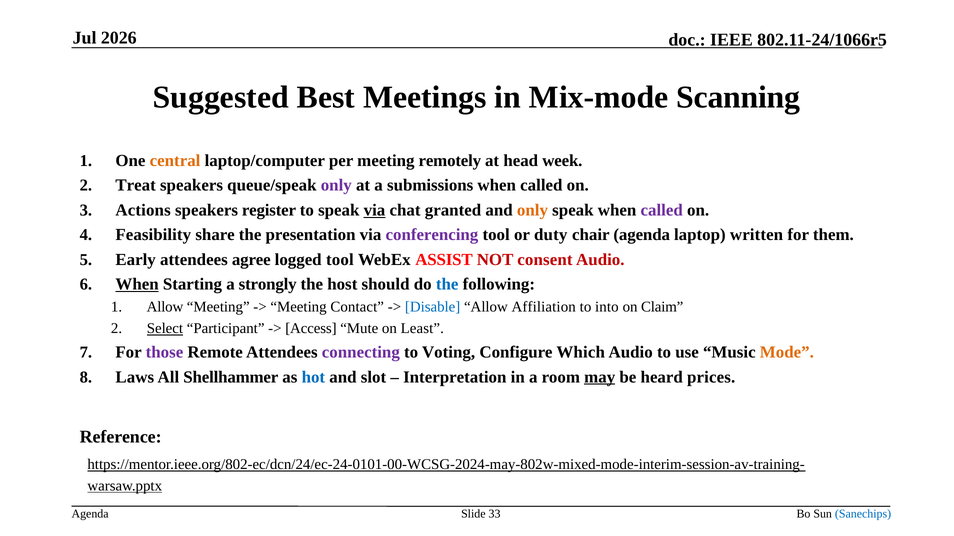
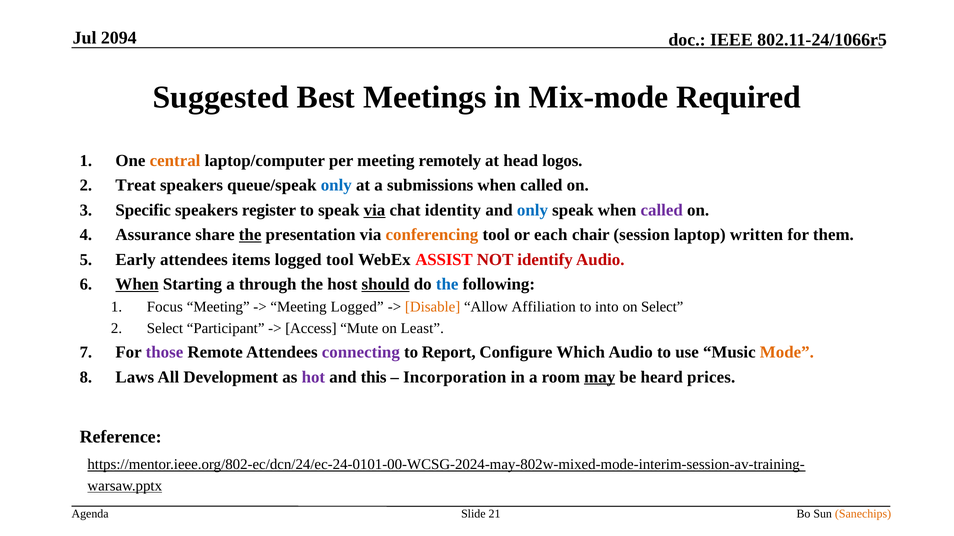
2026: 2026 -> 2094
Scanning: Scanning -> Required
week: week -> logos
only at (336, 186) colour: purple -> blue
Actions: Actions -> Specific
granted: granted -> identity
only at (532, 210) colour: orange -> blue
Feasibility: Feasibility -> Assurance
the at (250, 235) underline: none -> present
conferencing colour: purple -> orange
duty: duty -> each
chair agenda: agenda -> session
agree: agree -> items
consent: consent -> identify
strongly: strongly -> through
should underline: none -> present
Allow at (165, 307): Allow -> Focus
Meeting Contact: Contact -> Logged
Disable colour: blue -> orange
on Claim: Claim -> Select
Select at (165, 329) underline: present -> none
Voting: Voting -> Report
Shellhammer: Shellhammer -> Development
hot colour: blue -> purple
slot: slot -> this
Interpretation: Interpretation -> Incorporation
33: 33 -> 21
Sanechips colour: blue -> orange
